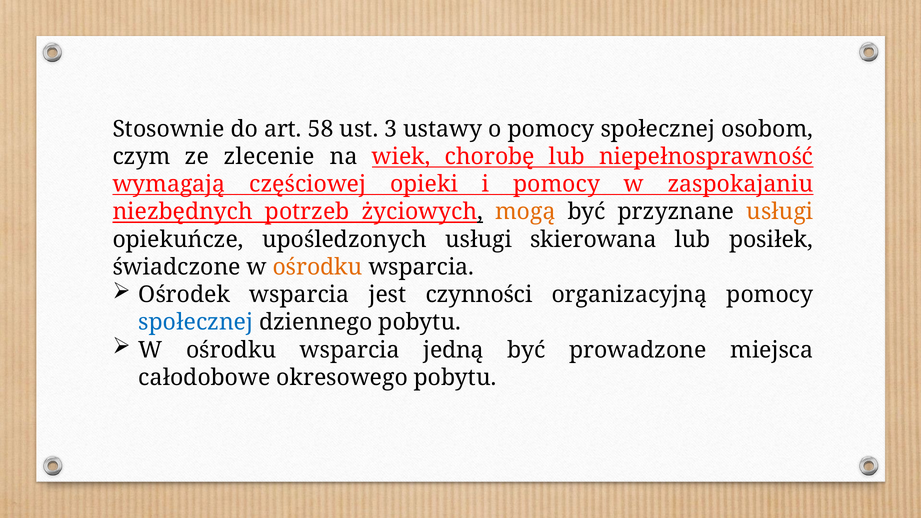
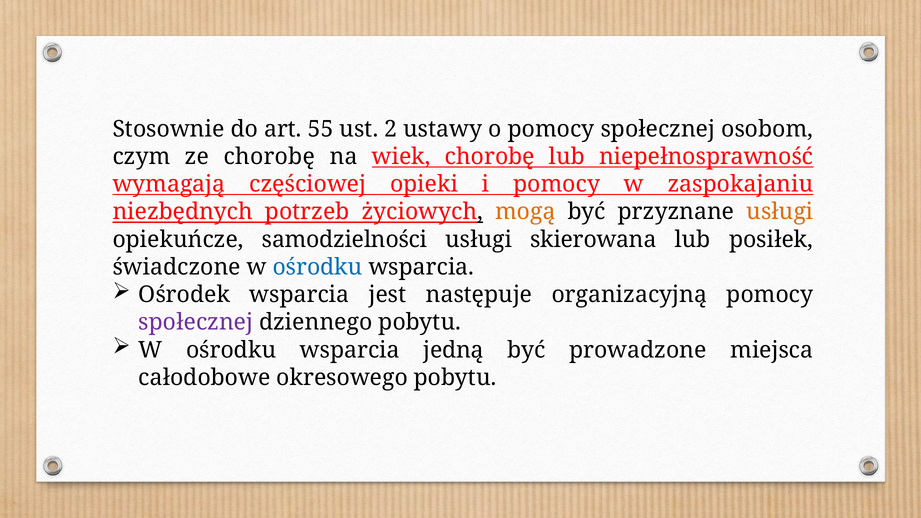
58: 58 -> 55
3: 3 -> 2
ze zlecenie: zlecenie -> chorobę
upośledzonych: upośledzonych -> samodzielności
ośrodku at (318, 267) colour: orange -> blue
czynności: czynności -> następuje
społecznej at (196, 322) colour: blue -> purple
